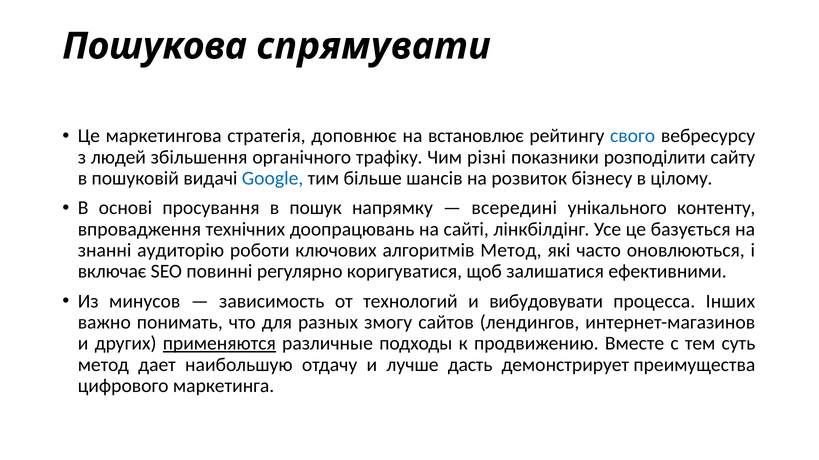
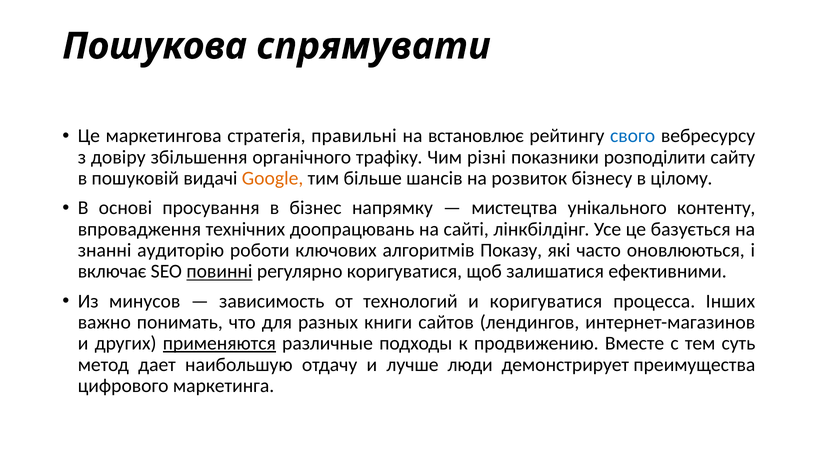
доповнює: доповнює -> правильні
людей: людей -> довіру
Google colour: blue -> orange
пошук: пошук -> бізнес
всередині: всередині -> мистецтва
алгоритмів Метод: Метод -> Показу
повинні underline: none -> present
и вибудовувати: вибудовувати -> коригуватися
змогу: змогу -> книги
дасть: дасть -> люди
